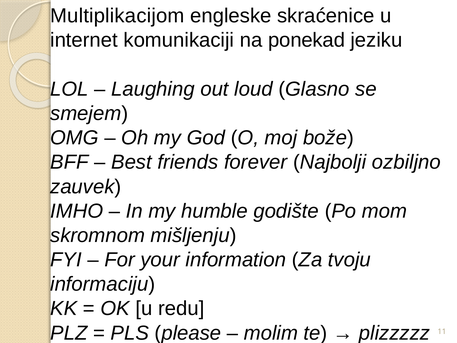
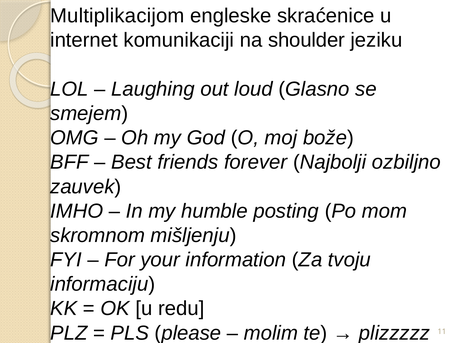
ponekad: ponekad -> shoulder
godište: godište -> posting
